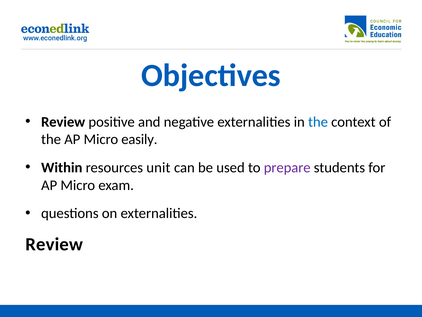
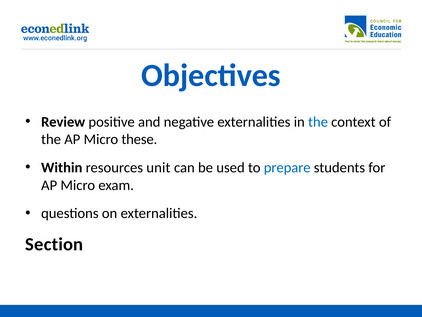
easily: easily -> these
prepare colour: purple -> blue
Review at (54, 244): Review -> Section
